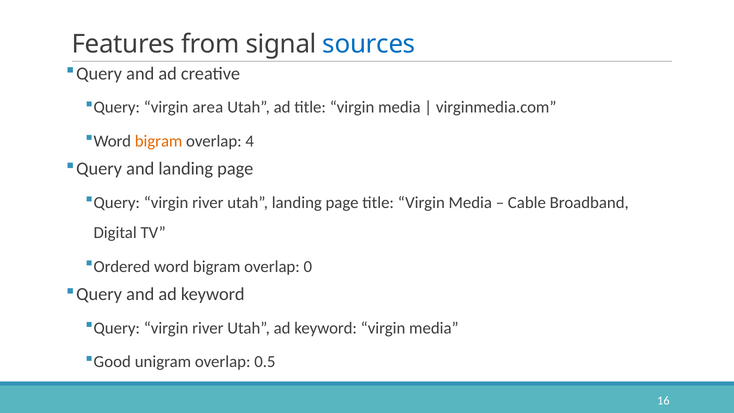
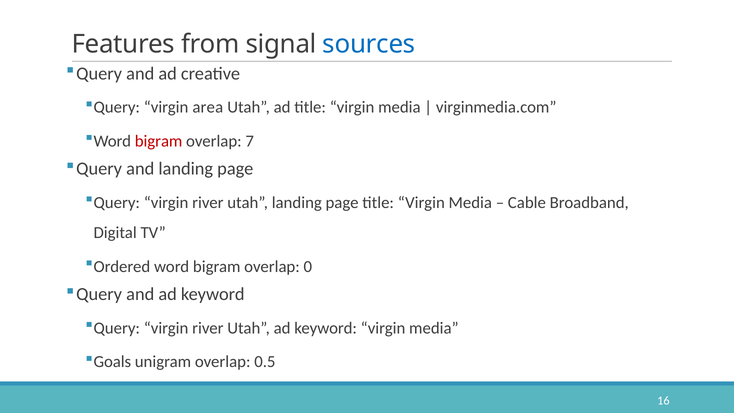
bigram at (159, 141) colour: orange -> red
4: 4 -> 7
Good: Good -> Goals
